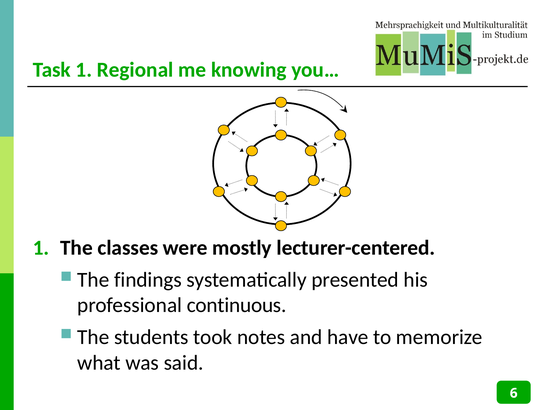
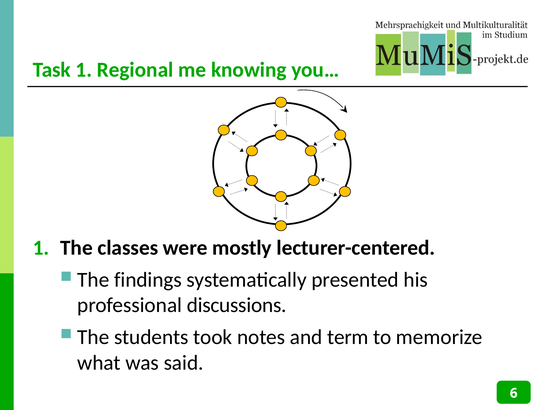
continuous: continuous -> discussions
have: have -> term
